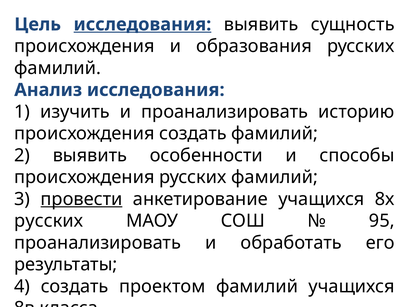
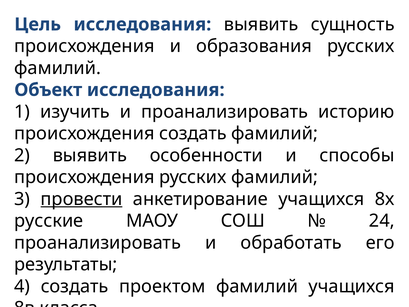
исследования at (142, 24) underline: present -> none
Анализ at (48, 90): Анализ -> Объект
русских at (49, 221): русских -> русские
95: 95 -> 24
